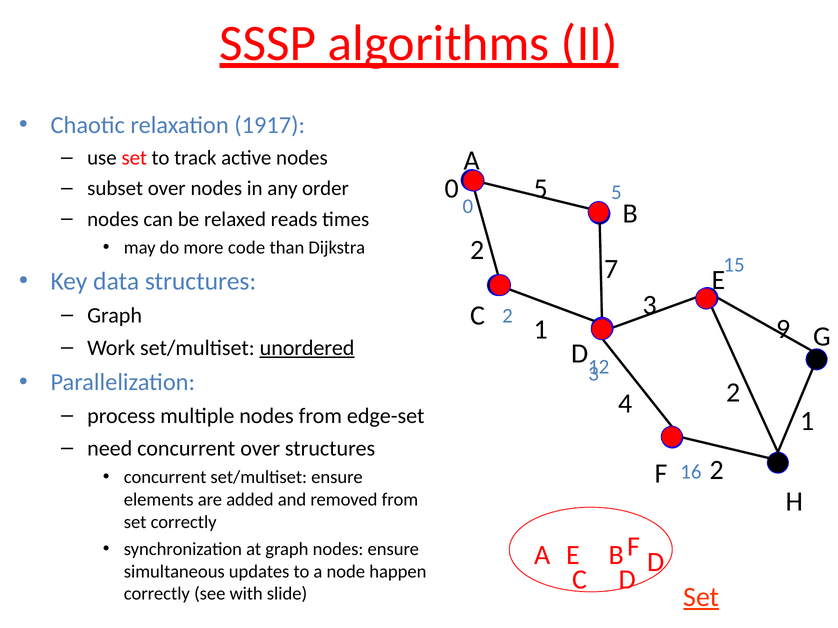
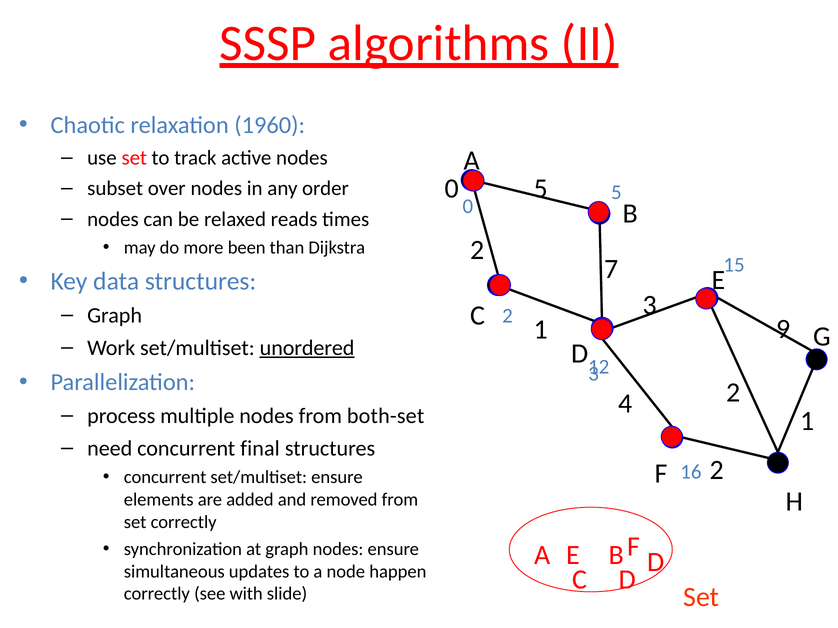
1917: 1917 -> 1960
code: code -> been
edge-set: edge-set -> both-set
concurrent over: over -> final
Set at (701, 598) underline: present -> none
